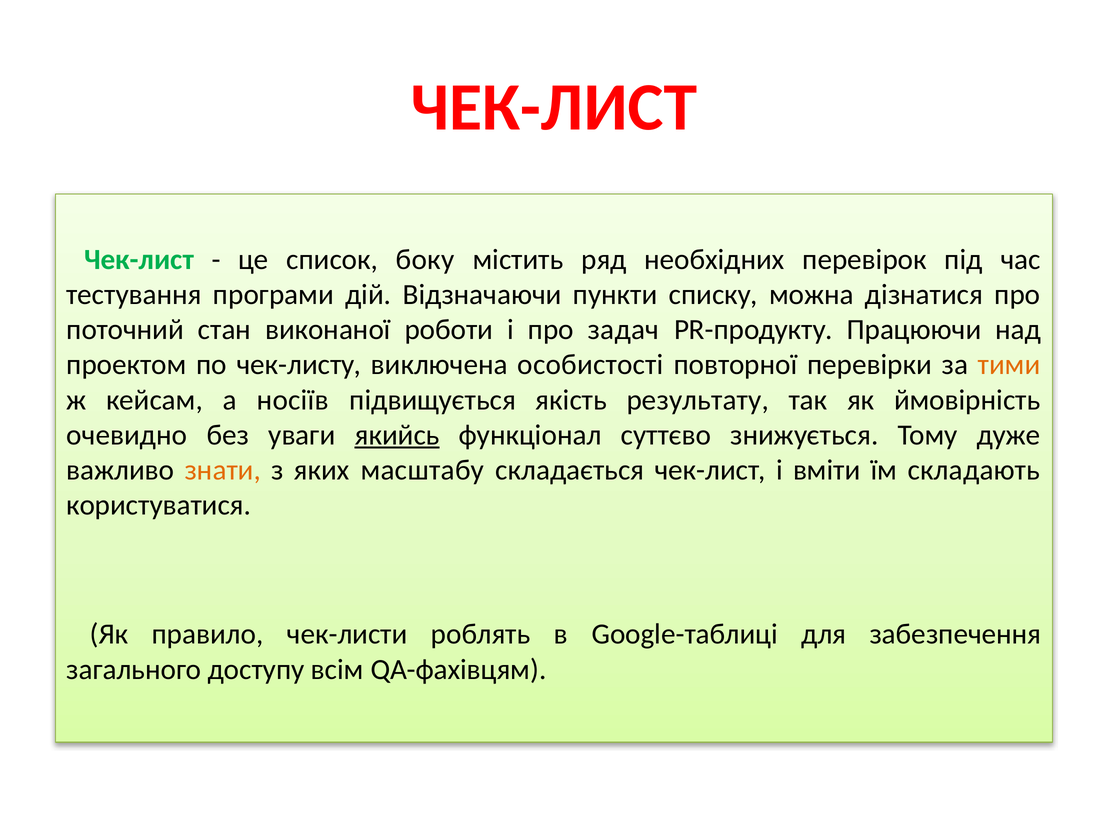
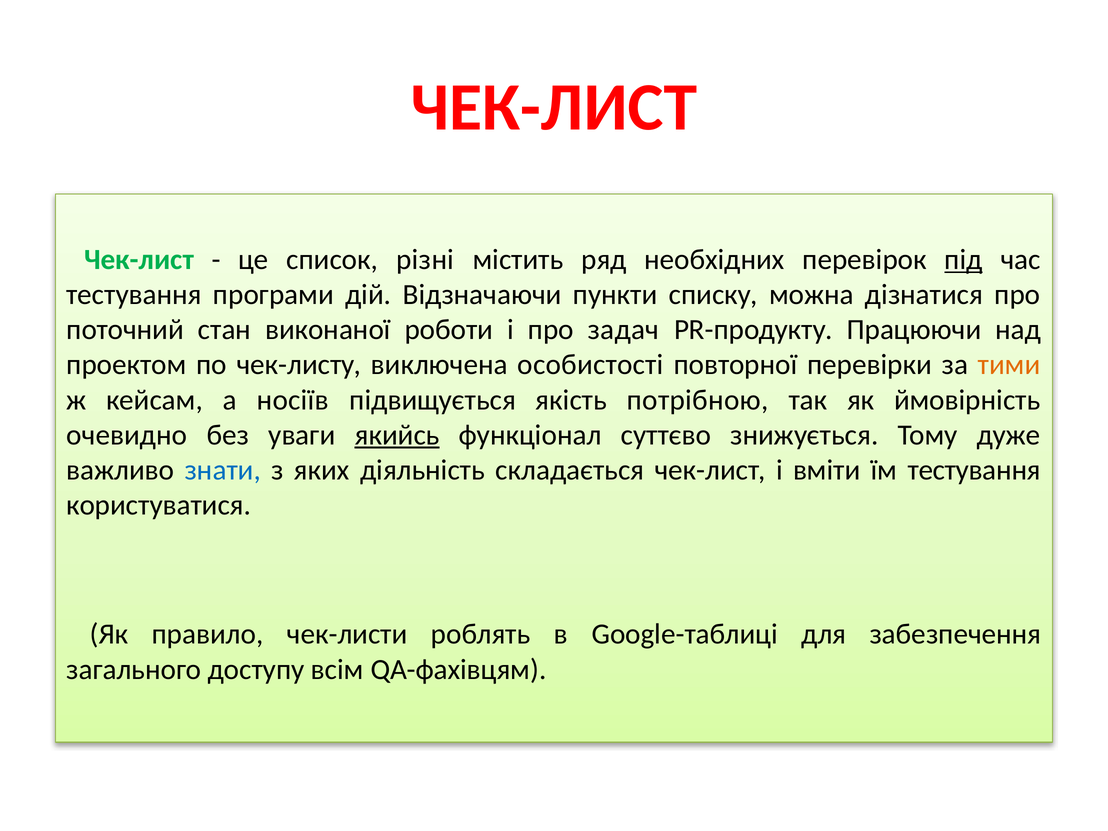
боку: боку -> різні
під underline: none -> present
результату: результату -> потрібною
знати colour: orange -> blue
масштабу: масштабу -> діяльність
їм складають: складають -> тестування
